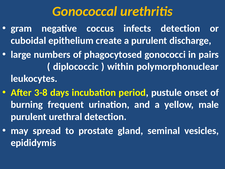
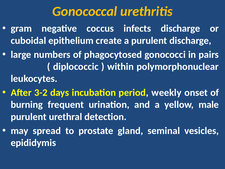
infects detection: detection -> discharge
3-8: 3-8 -> 3-2
pustule: pustule -> weekly
